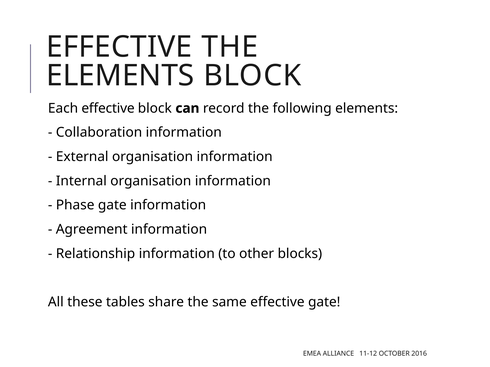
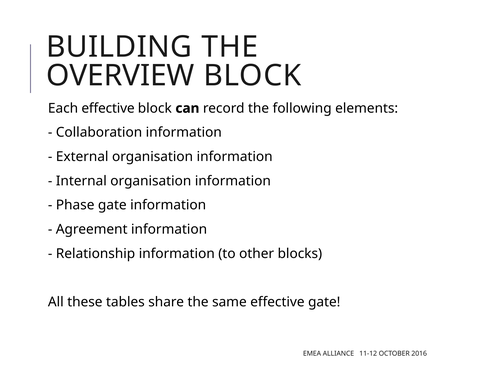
EFFECTIVE at (119, 47): EFFECTIVE -> BUILDING
ELEMENTS at (120, 76): ELEMENTS -> OVERVIEW
